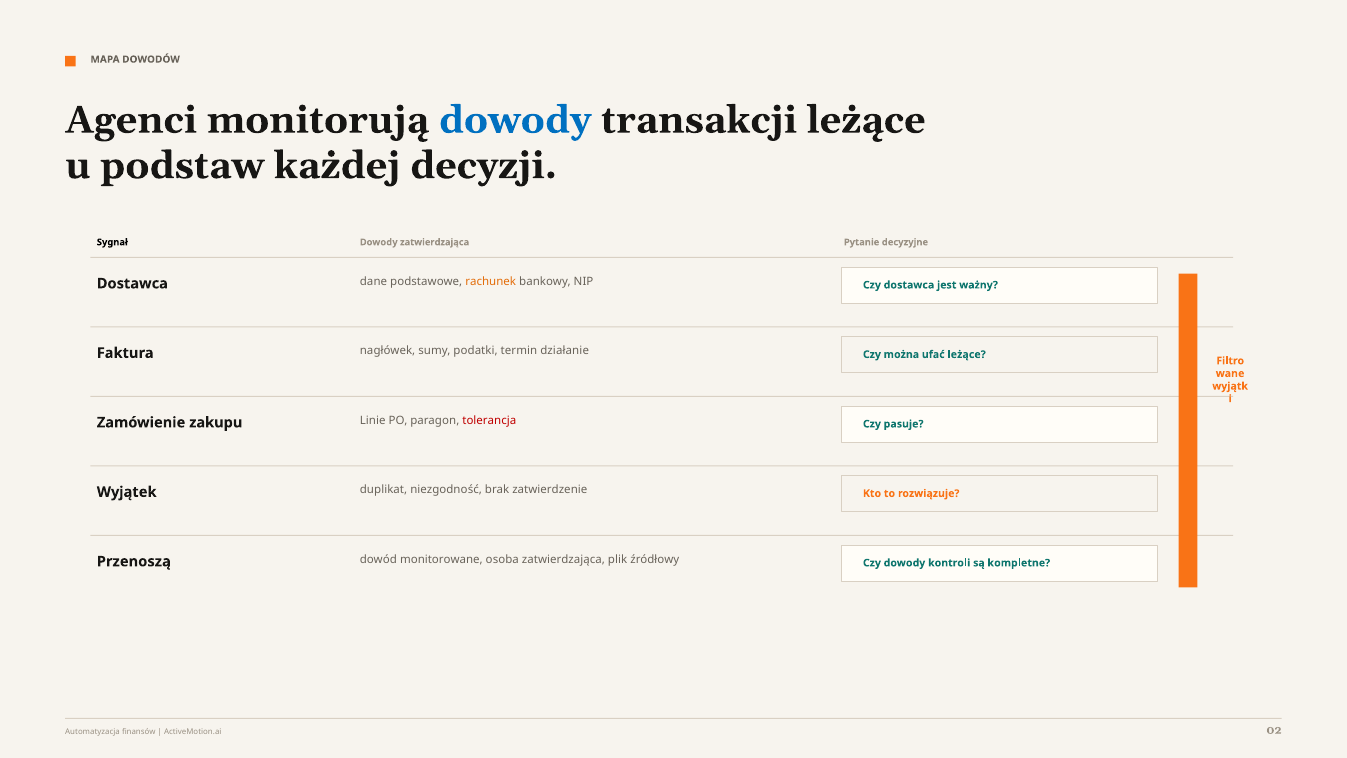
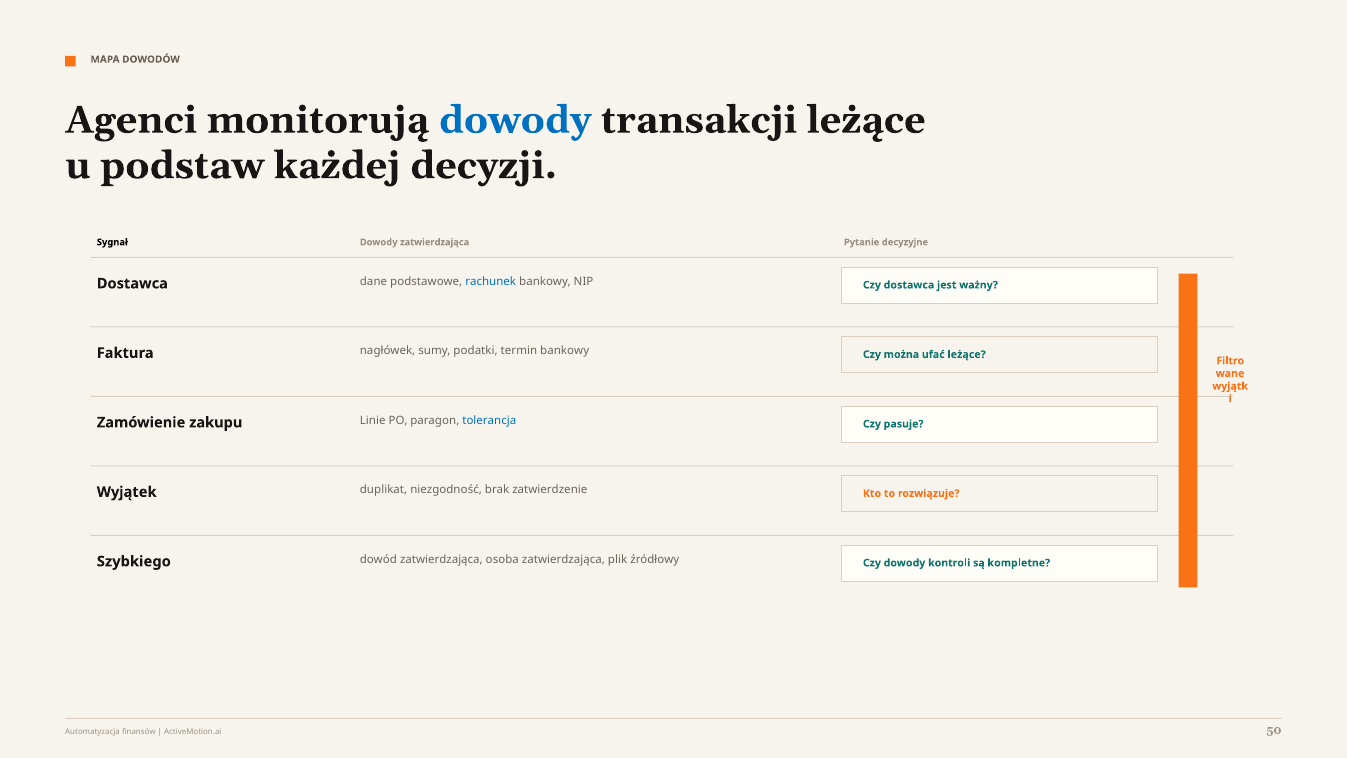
rachunek colour: orange -> blue
termin działanie: działanie -> bankowy
tolerancja colour: red -> blue
Przenoszą: Przenoszą -> Szybkiego
dowód monitorowane: monitorowane -> zatwierdzająca
02: 02 -> 50
